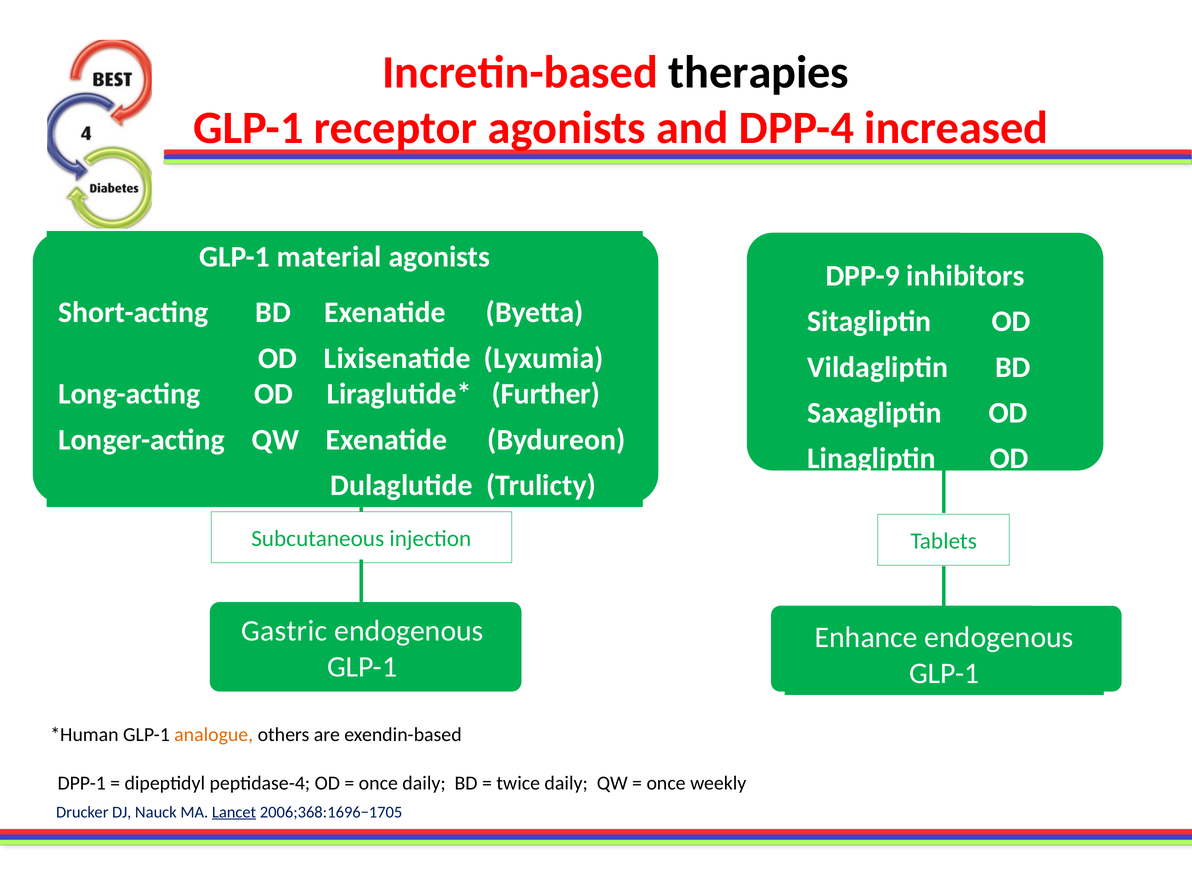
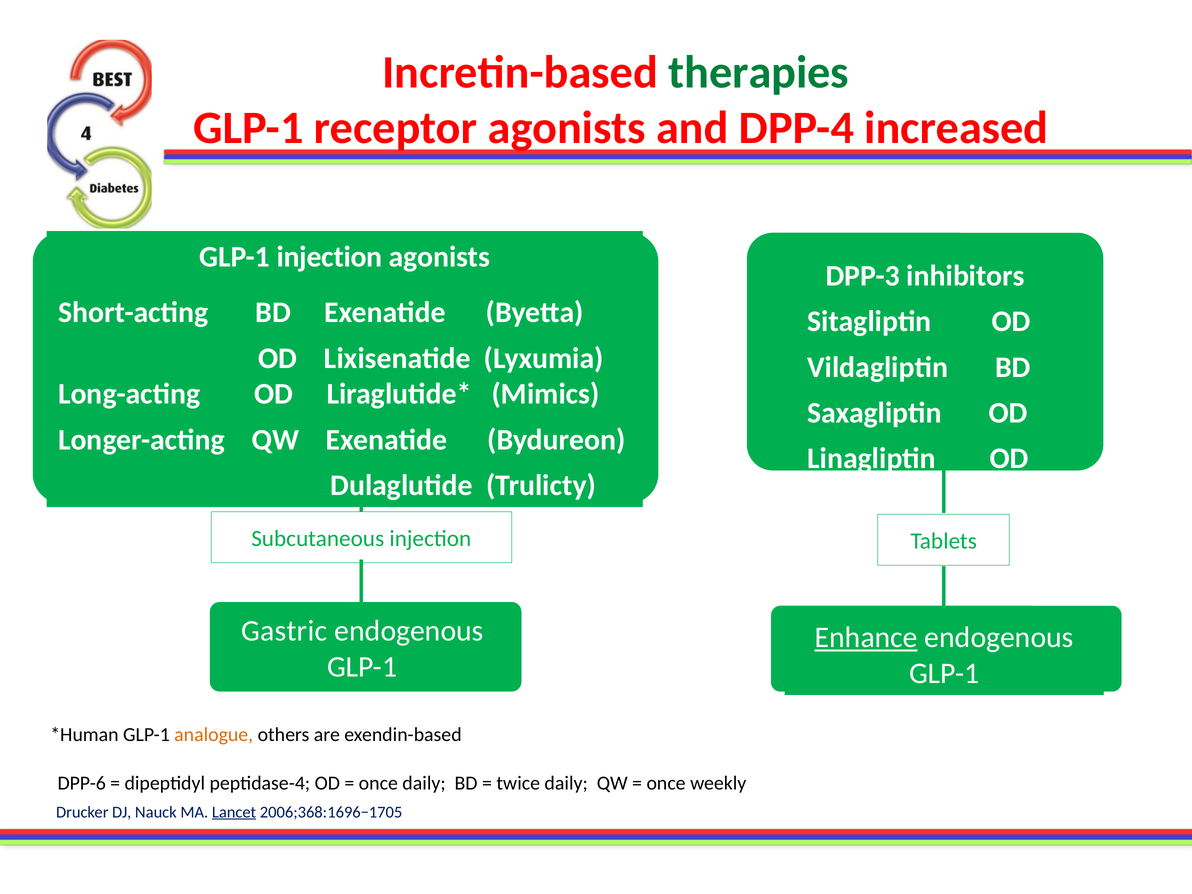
therapies colour: black -> green
GLP-1 material: material -> injection
DPP-9: DPP-9 -> DPP-3
Further: Further -> Mimics
Enhance underline: none -> present
DPP-1: DPP-1 -> DPP-6
